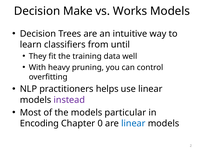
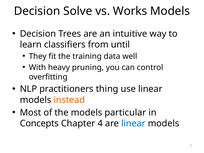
Make: Make -> Solve
helps: helps -> thing
instead colour: purple -> orange
Encoding: Encoding -> Concepts
0: 0 -> 4
